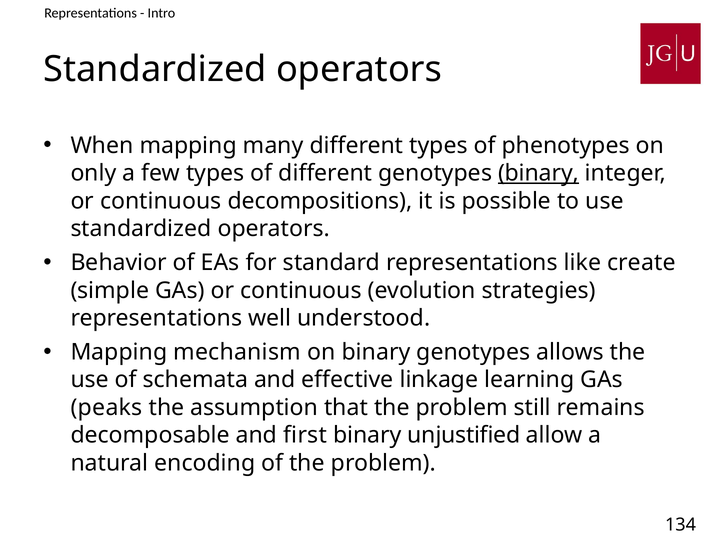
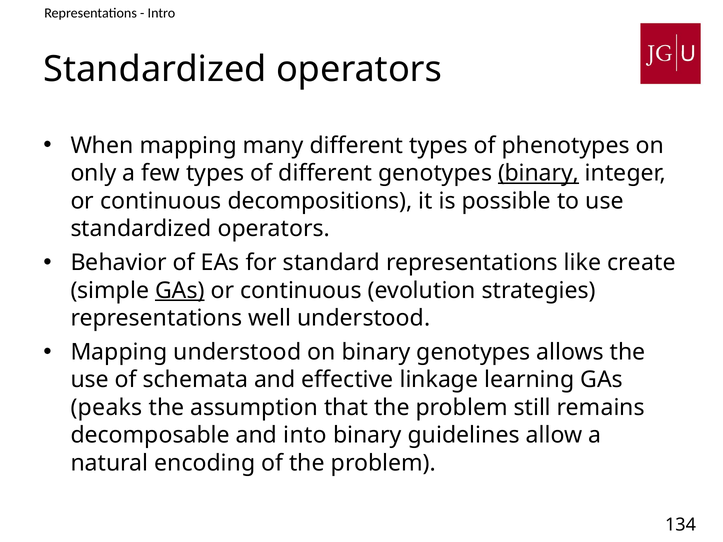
GAs at (180, 291) underline: none -> present
Mapping mechanism: mechanism -> understood
first: first -> into
unjustified: unjustified -> guidelines
